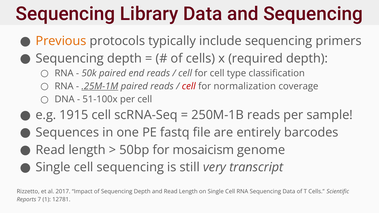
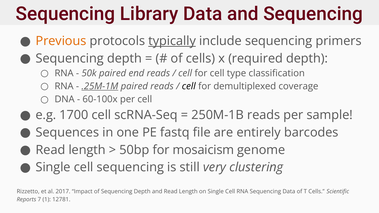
typically underline: none -> present
cell at (189, 86) colour: red -> black
normalization: normalization -> demultiplexed
51-100x: 51-100x -> 60-100x
1915: 1915 -> 1700
transcript: transcript -> clustering
